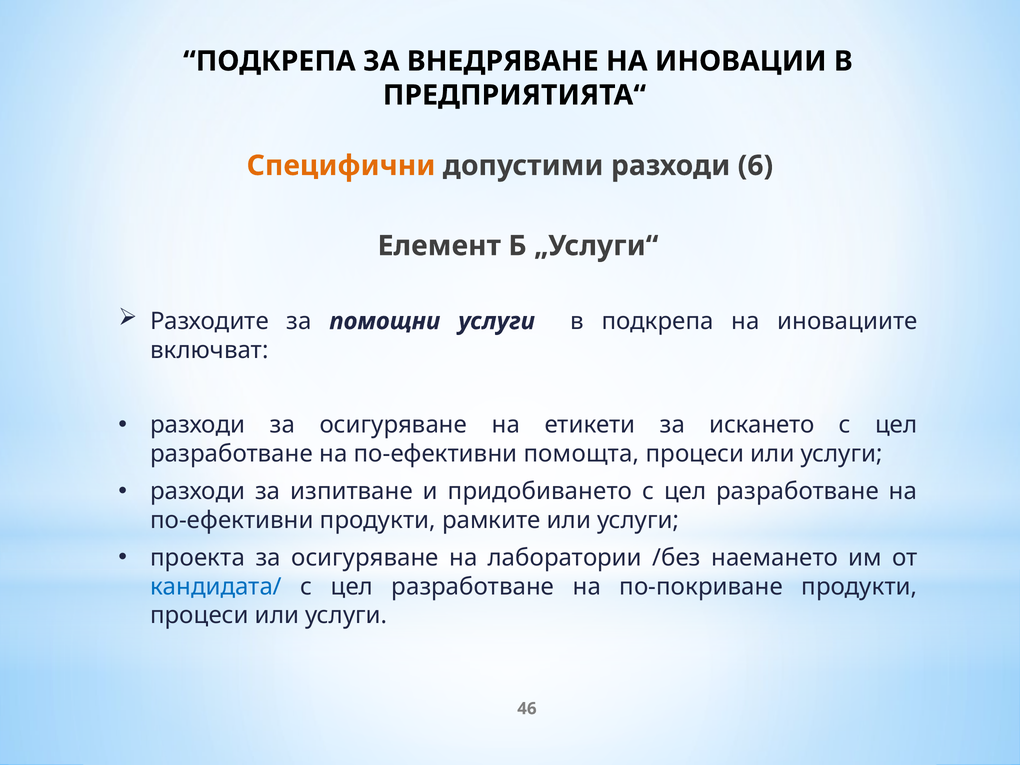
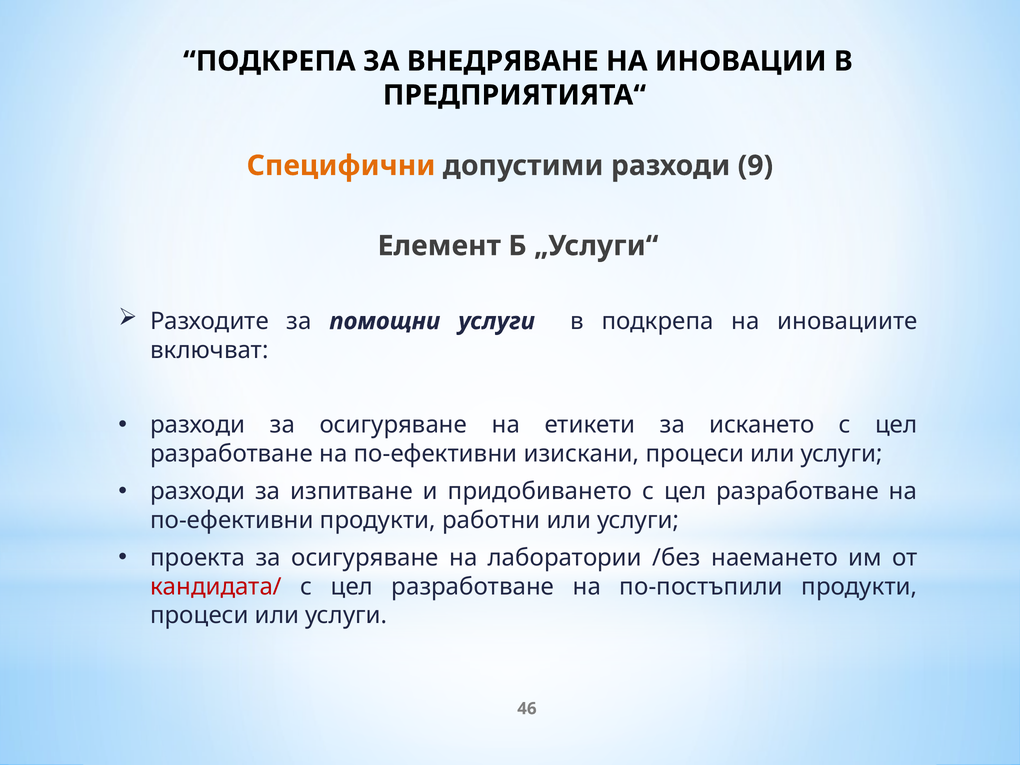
6: 6 -> 9
помощта: помощта -> изискани
рамките: рамките -> работни
кандидата/ colour: blue -> red
по-покриване: по-покриване -> по-постъпили
